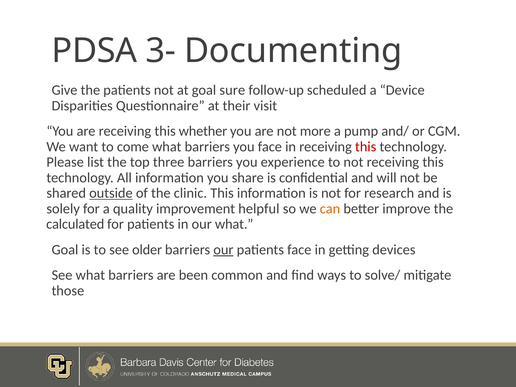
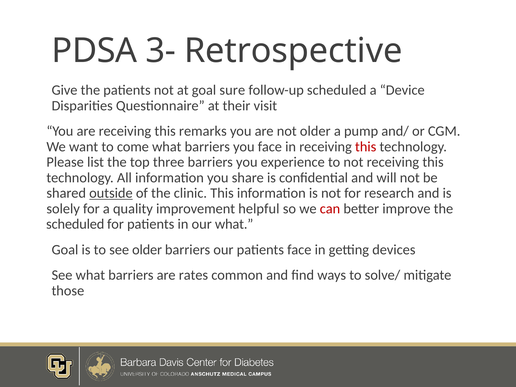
Documenting: Documenting -> Retrospective
whether: whether -> remarks
not more: more -> older
can colour: orange -> red
calculated at (75, 224): calculated -> scheduled
our at (223, 250) underline: present -> none
been: been -> rates
